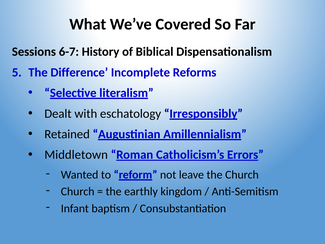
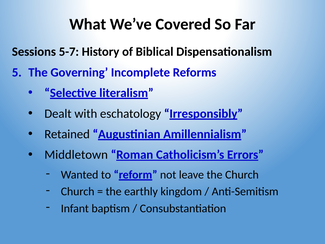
6-7: 6-7 -> 5-7
Difference: Difference -> Governing
